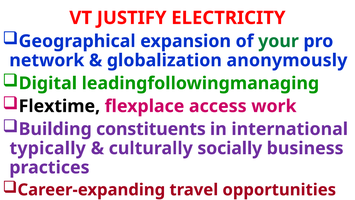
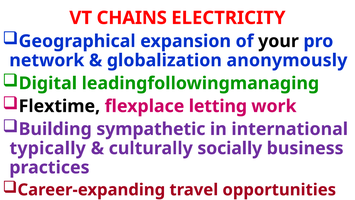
JUSTIFY: JUSTIFY -> CHAINS
your colour: green -> black
access: access -> letting
constituents: constituents -> sympathetic
